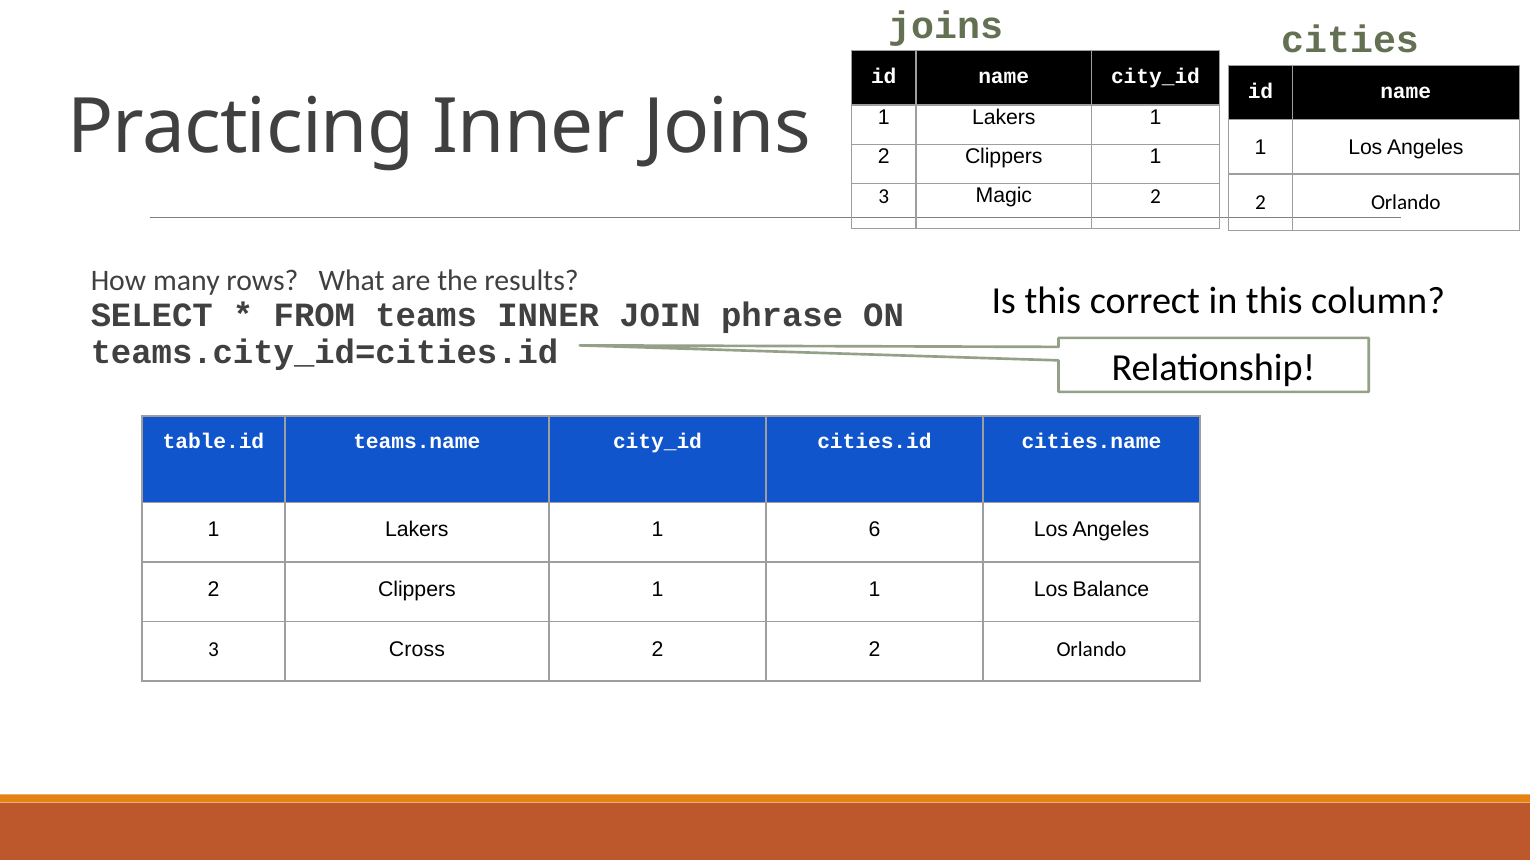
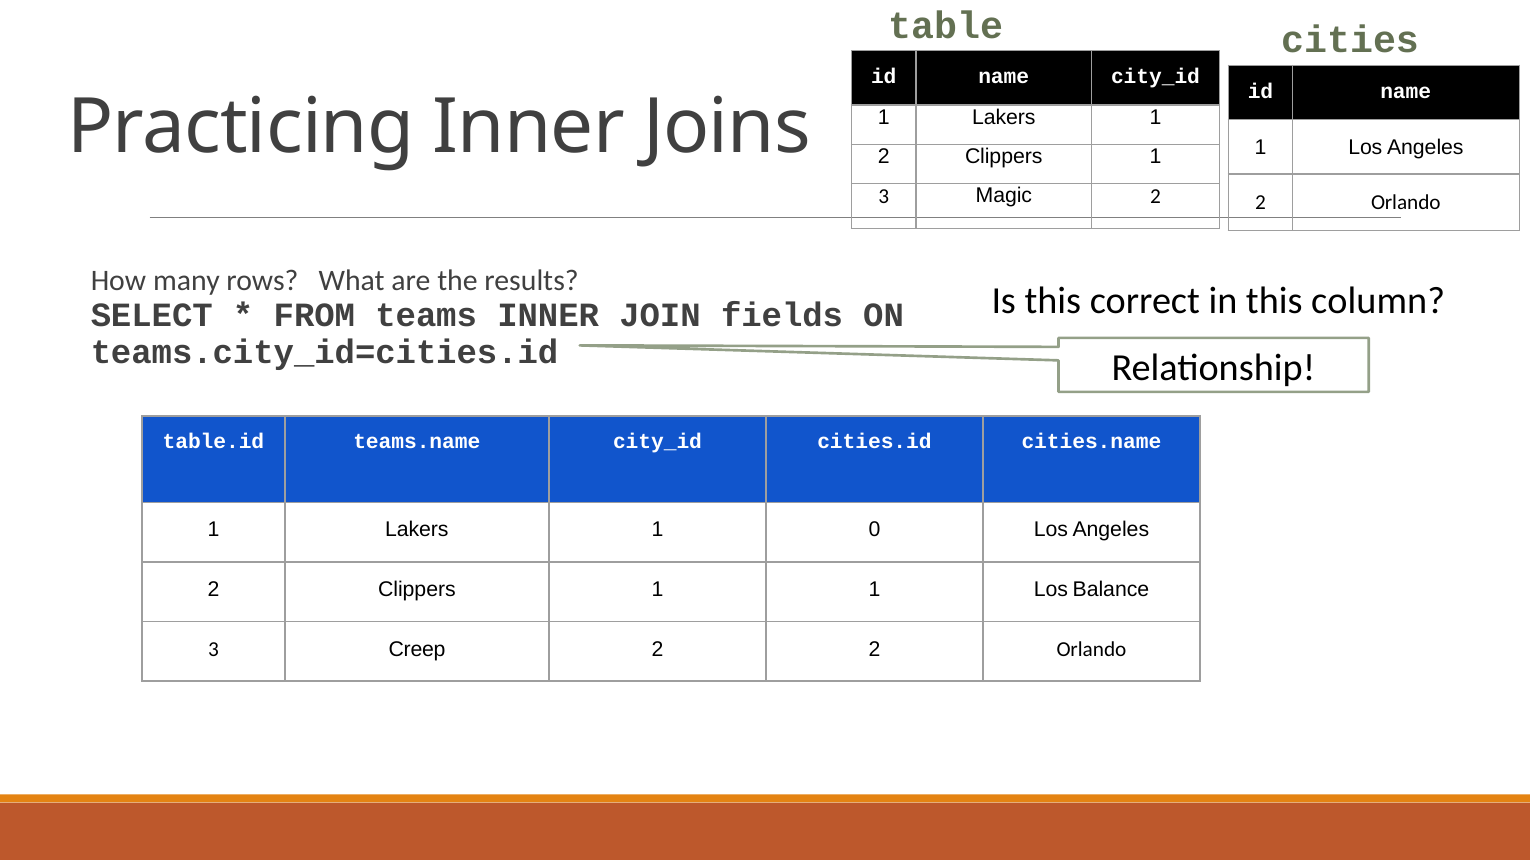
joins at (946, 26): joins -> table
phrase: phrase -> fields
6: 6 -> 0
Cross: Cross -> Creep
